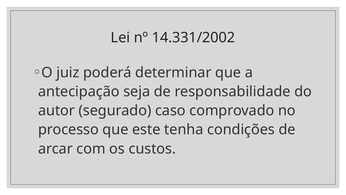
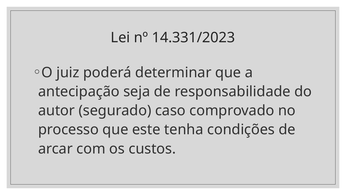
14.331/2002: 14.331/2002 -> 14.331/2023
